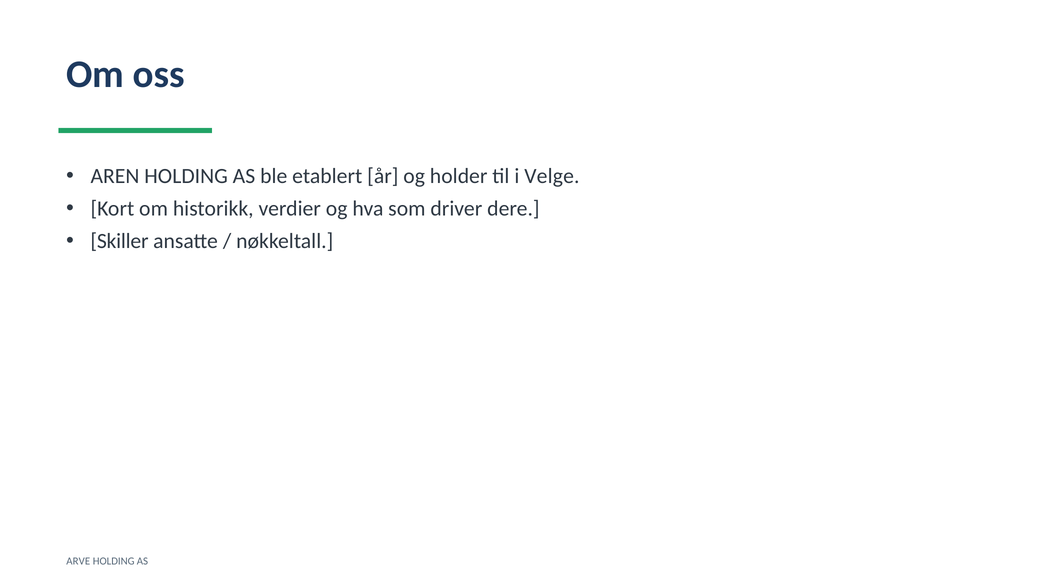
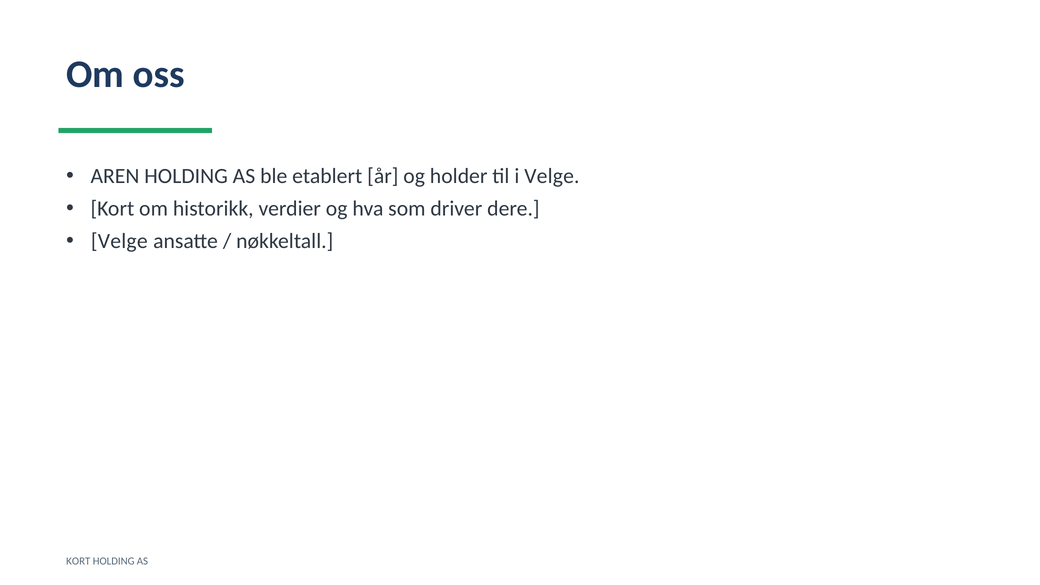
Skiller at (120, 241): Skiller -> Velge
ARVE at (78, 561): ARVE -> KORT
